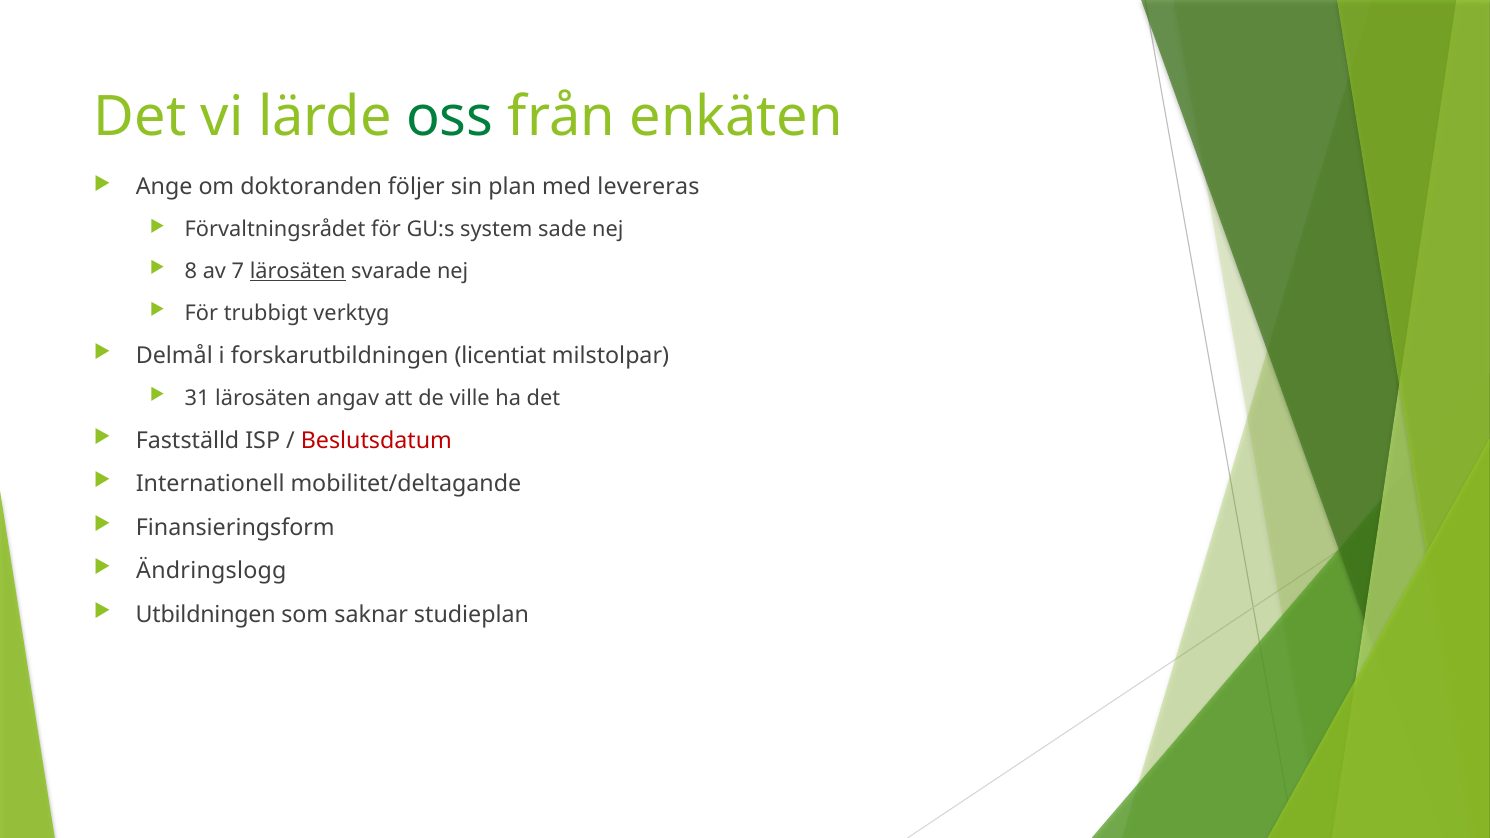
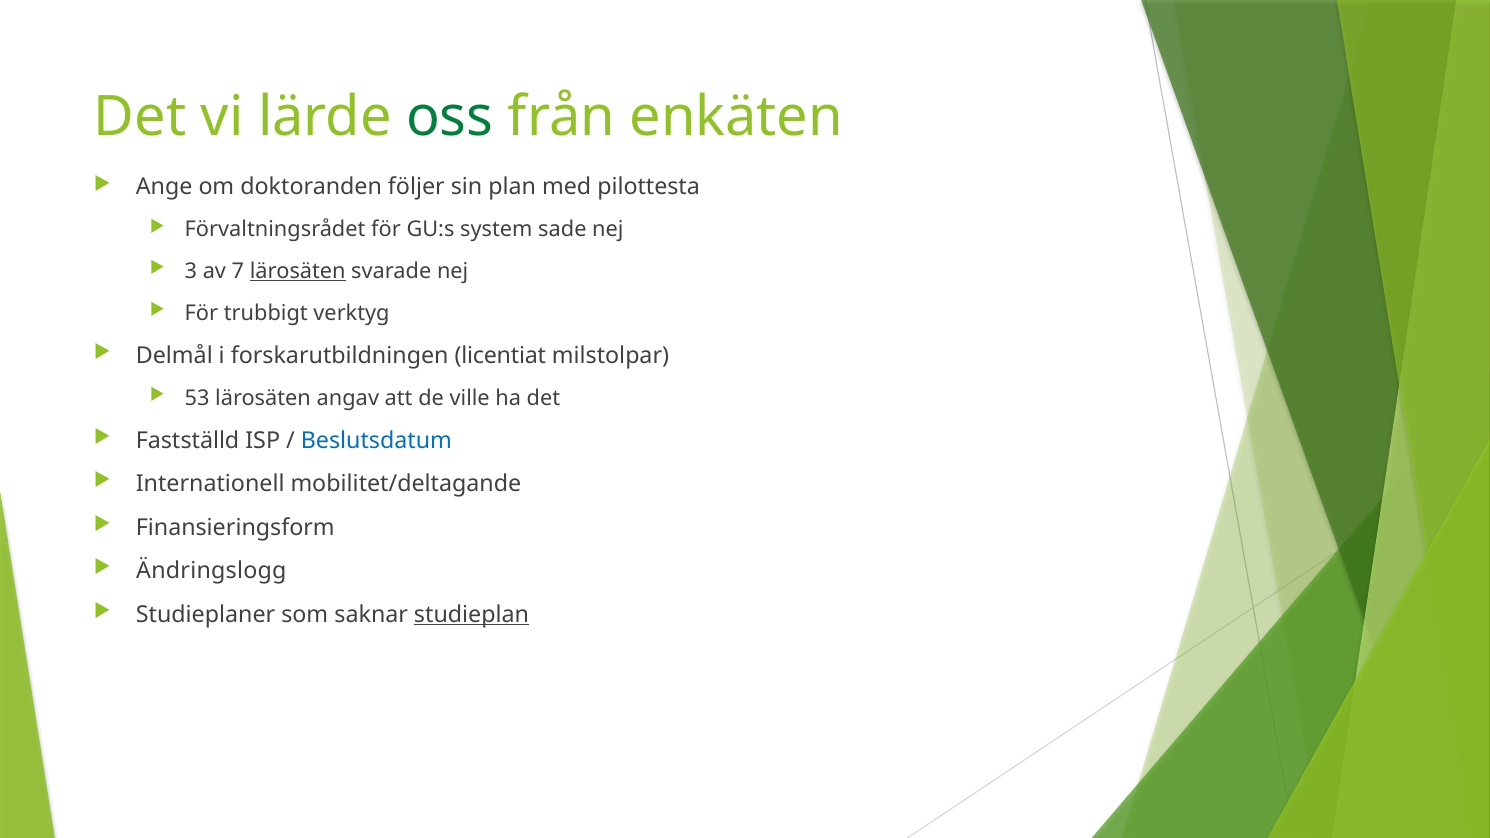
levereras: levereras -> pilottesta
8: 8 -> 3
31: 31 -> 53
Beslutsdatum colour: red -> blue
Utbildningen: Utbildningen -> Studieplaner
studieplan underline: none -> present
